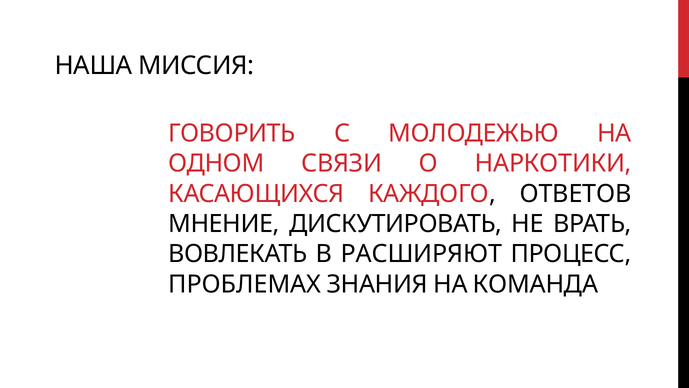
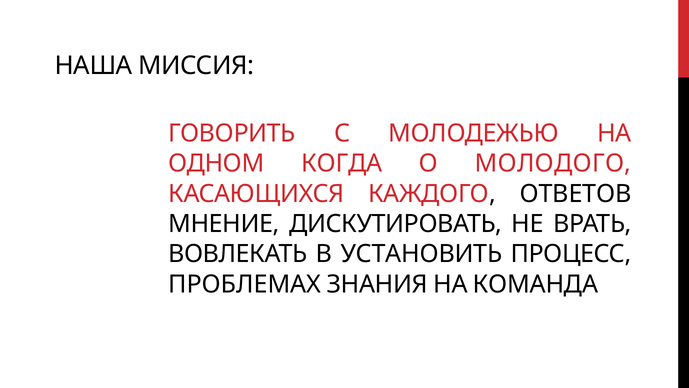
СВЯЗИ: СВЯЗИ -> КОГДА
НАРКОТИКИ: НАРКОТИКИ -> МОЛОДОГО
РАСШИРЯЮТ: РАСШИРЯЮТ -> УСТАНОВИТЬ
